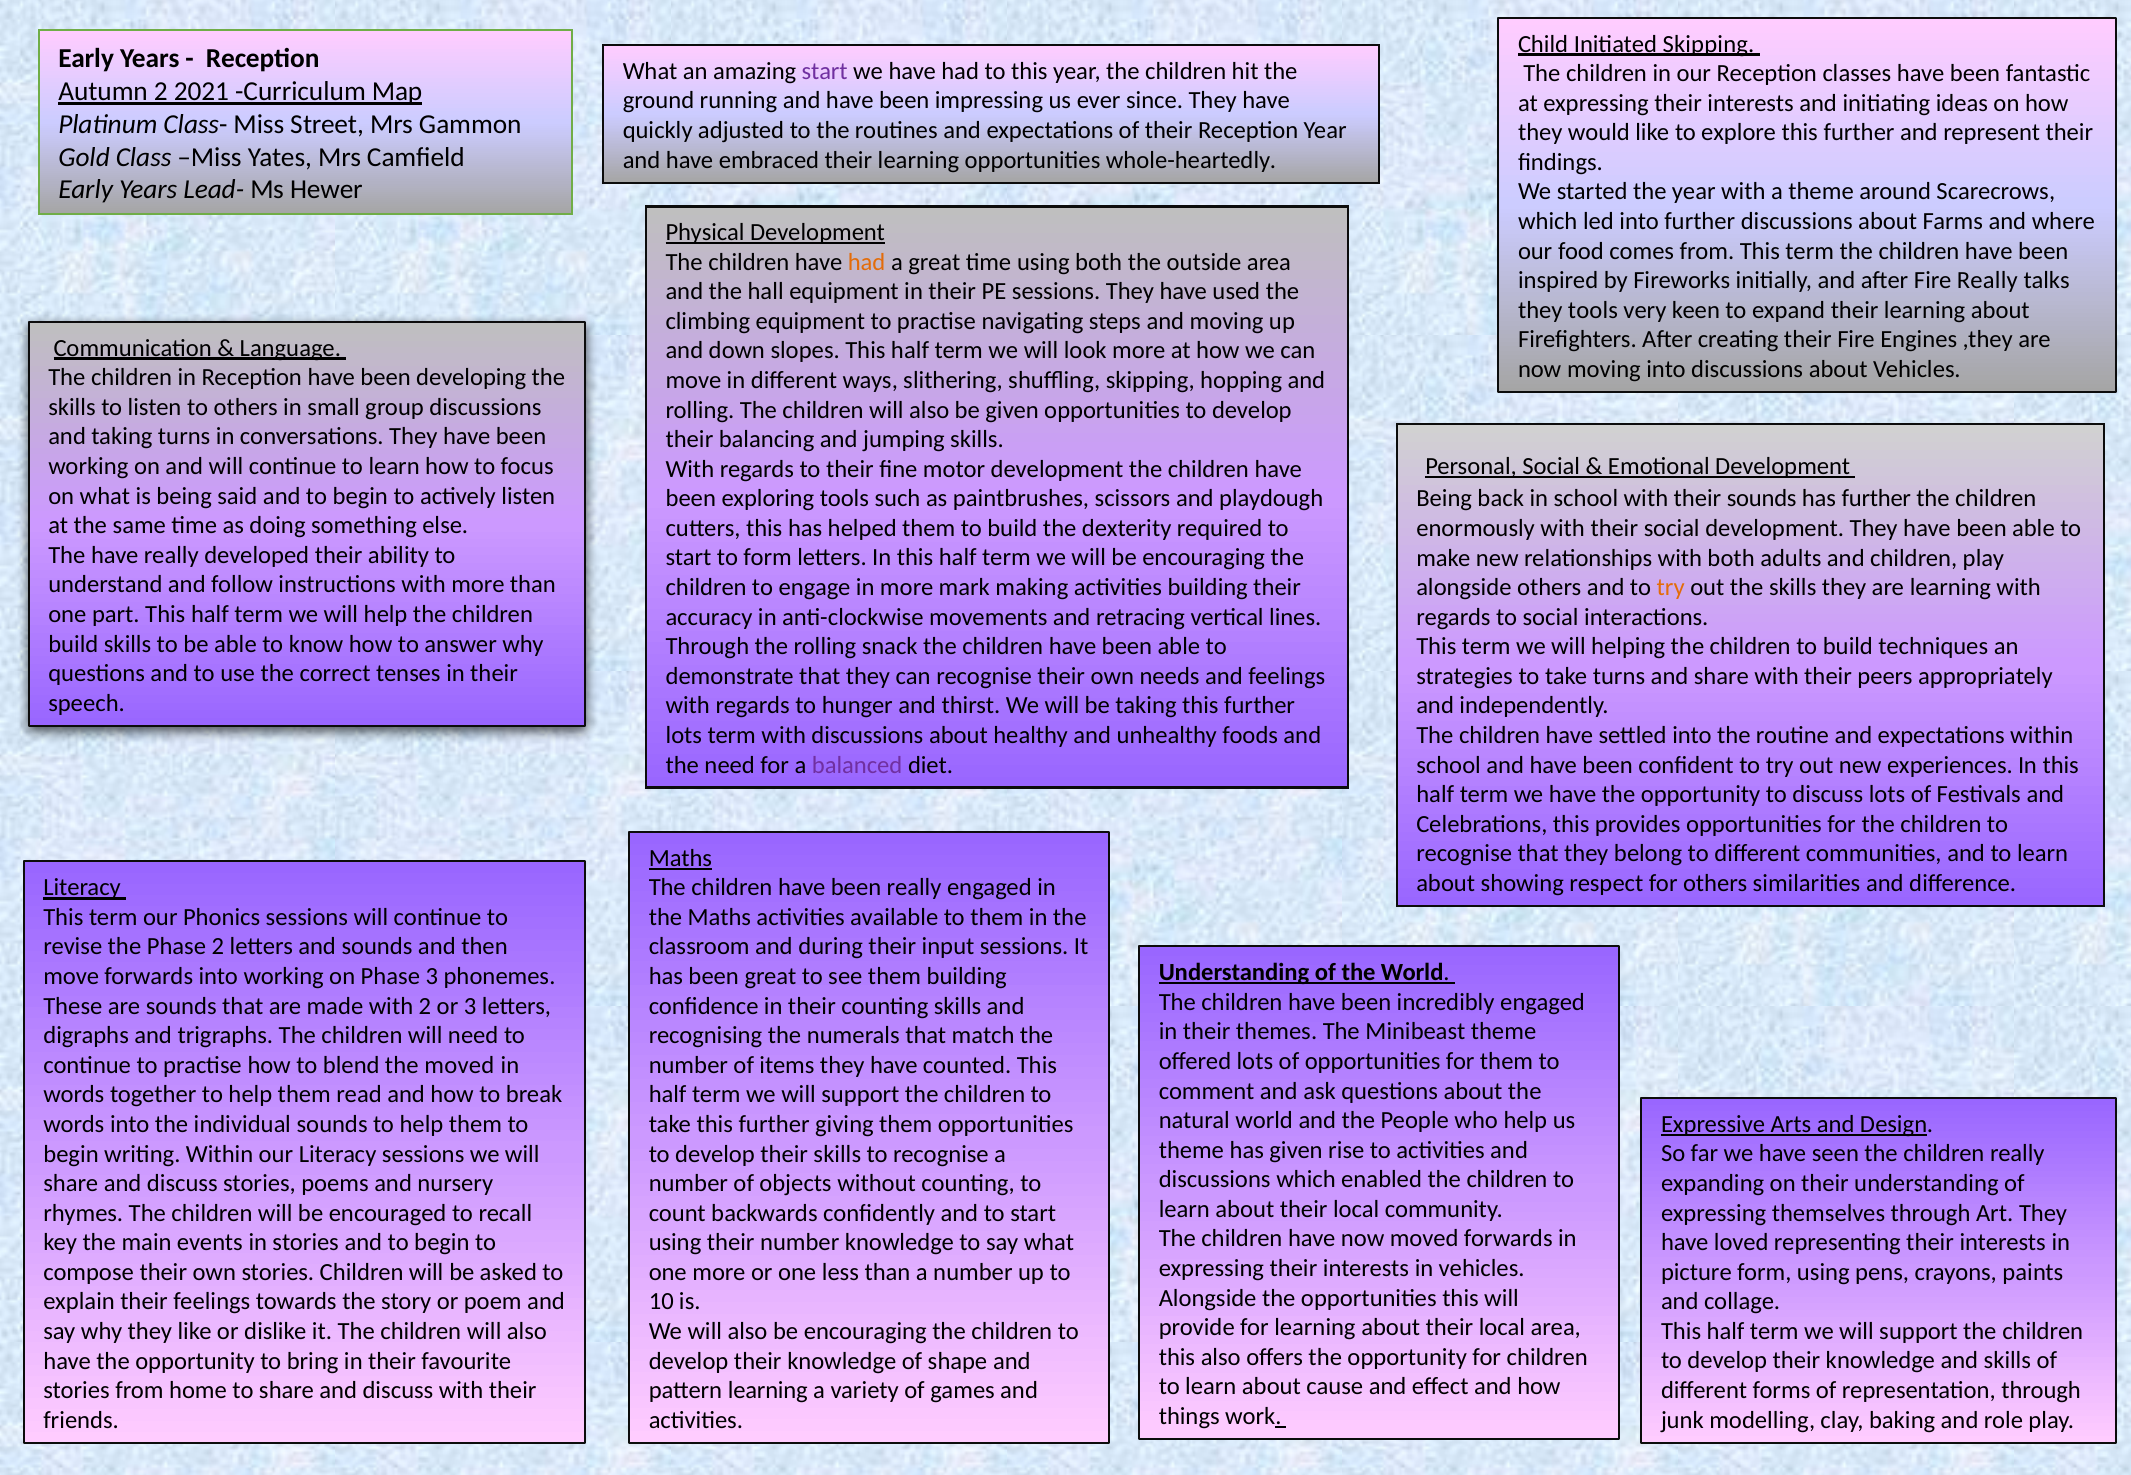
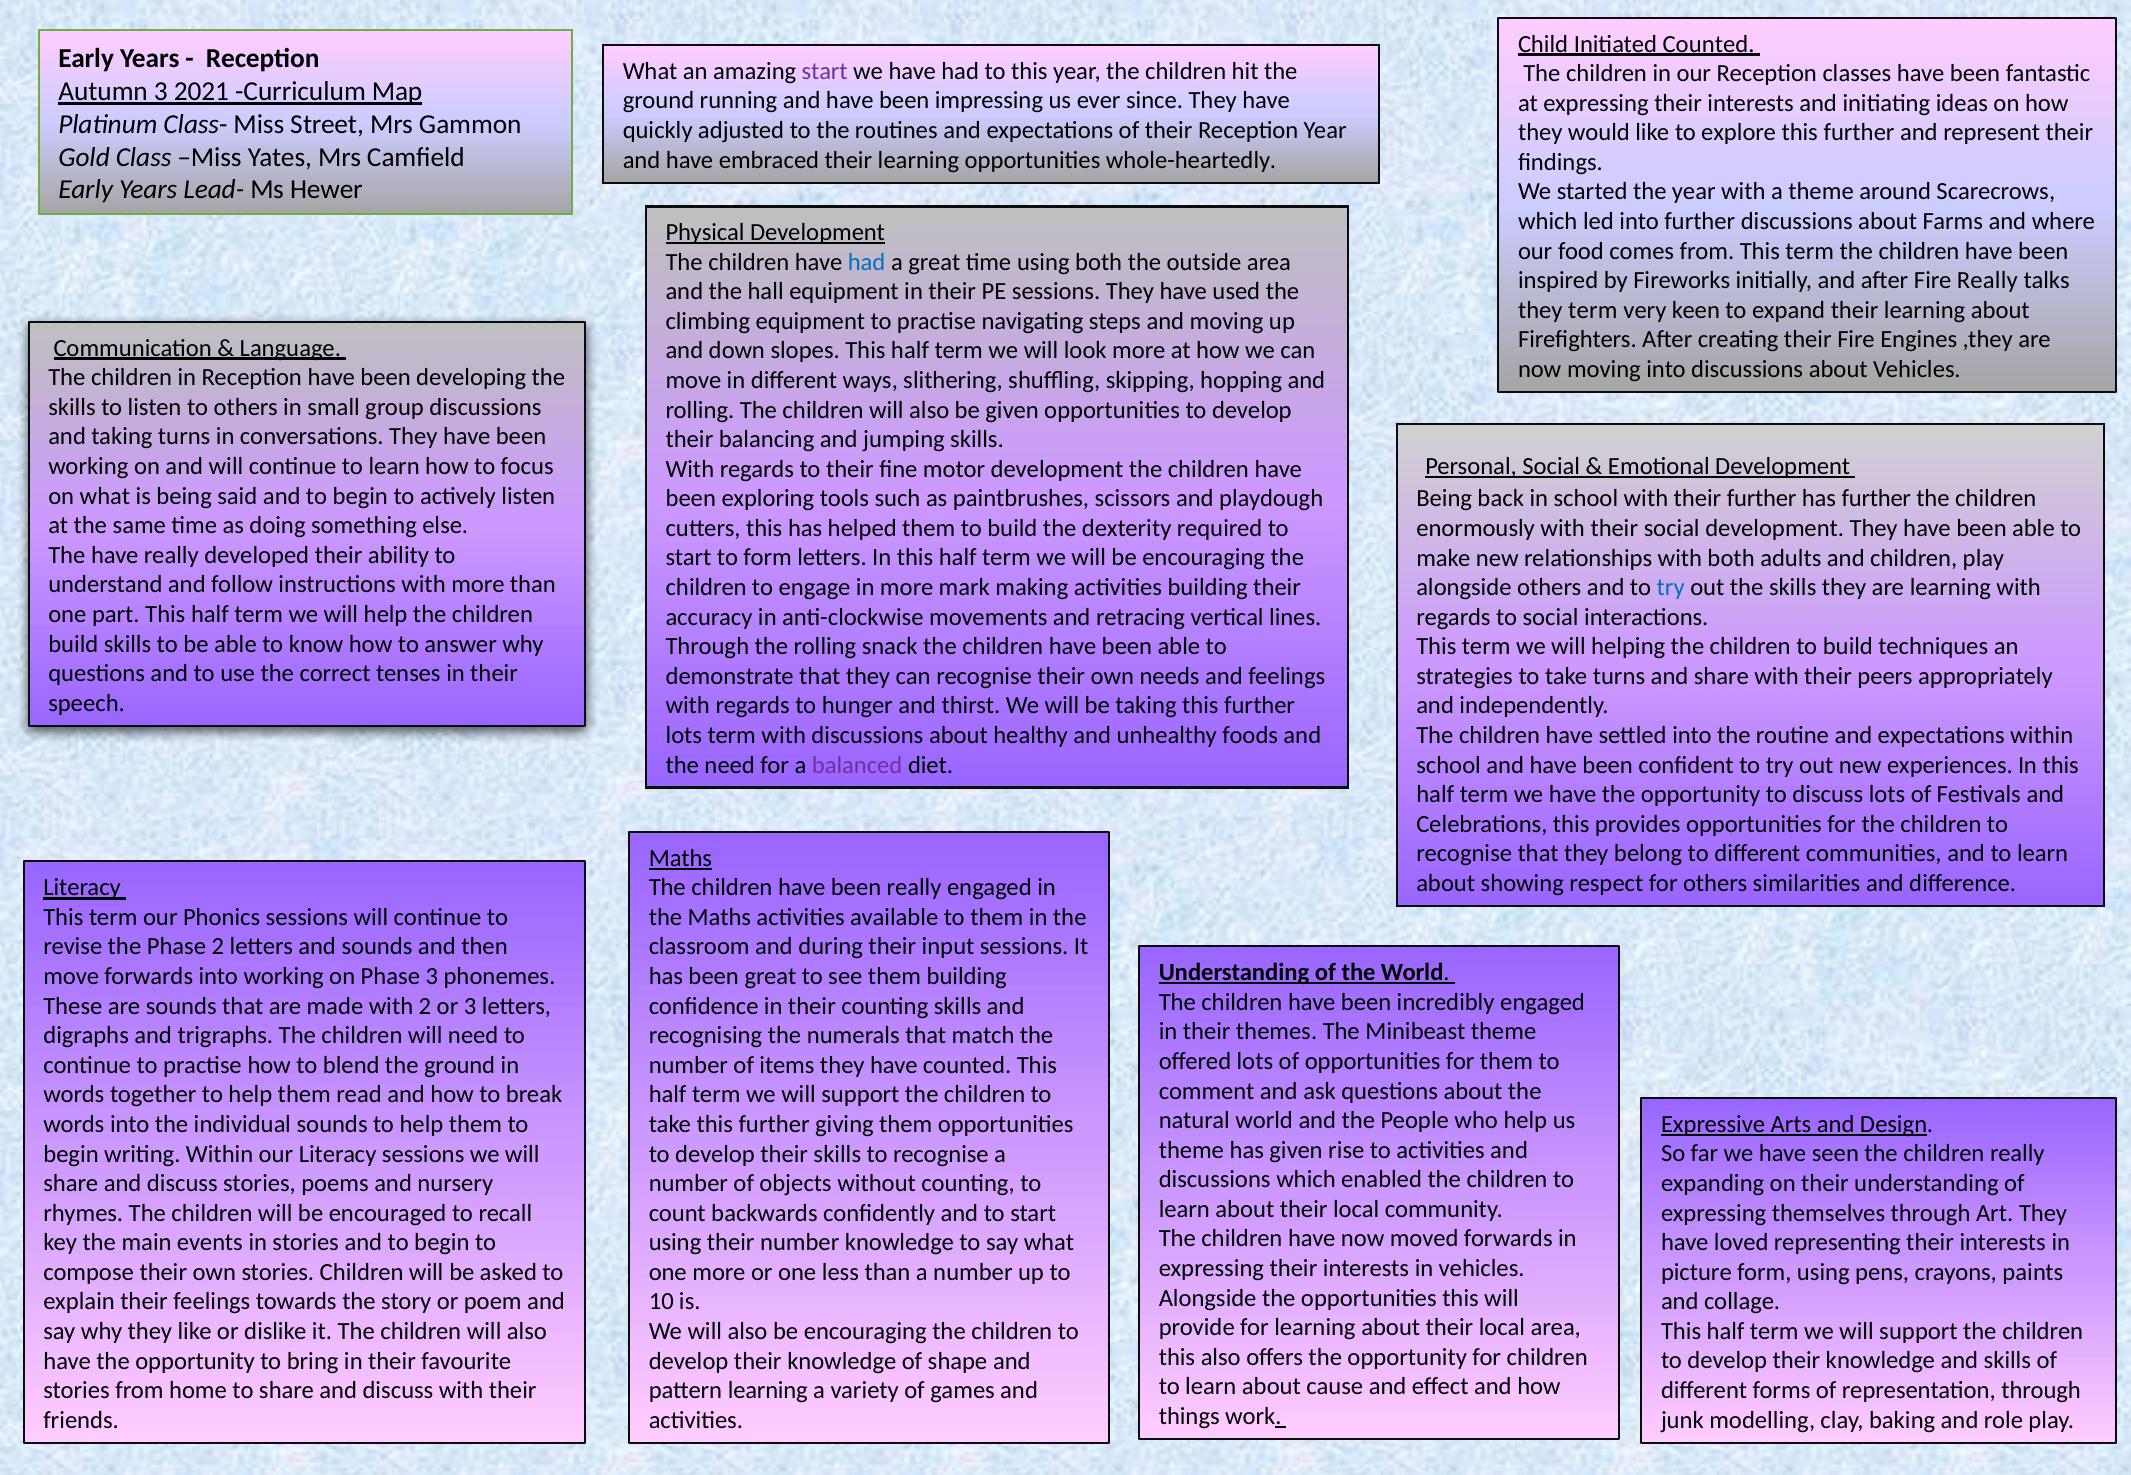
Initiated Skipping: Skipping -> Counted
Autumn 2: 2 -> 3
had at (867, 262) colour: orange -> blue
they tools: tools -> term
their sounds: sounds -> further
try at (1671, 588) colour: orange -> blue
blend the moved: moved -> ground
